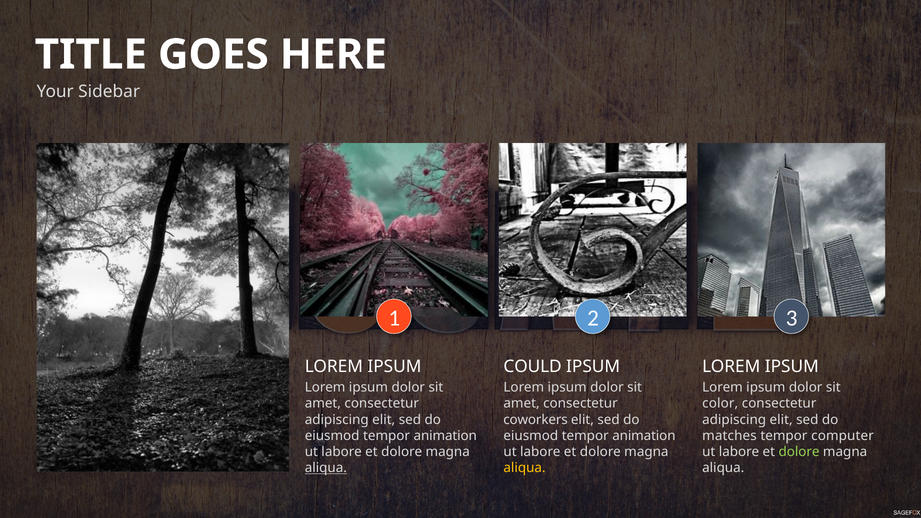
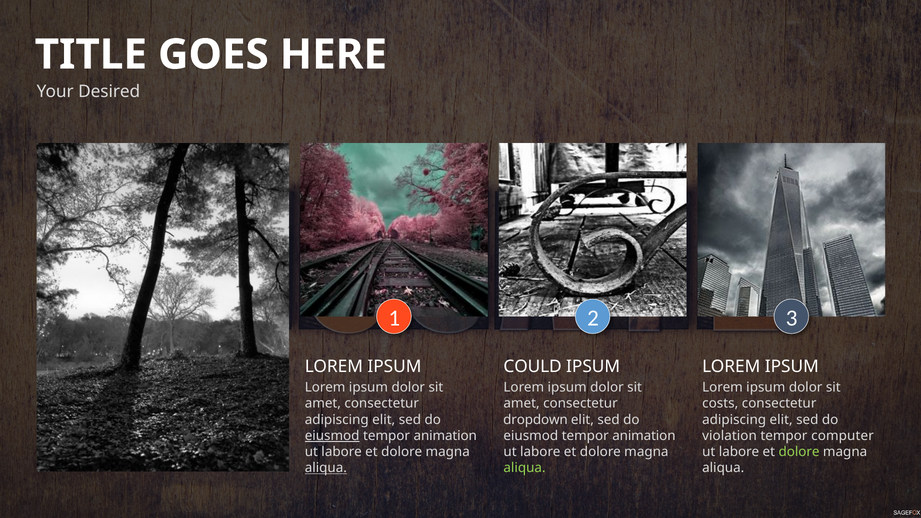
Sidebar: Sidebar -> Desired
color: color -> costs
coworkers: coworkers -> dropdown
eiusmod at (332, 436) underline: none -> present
matches: matches -> violation
aliqua at (525, 468) colour: yellow -> light green
